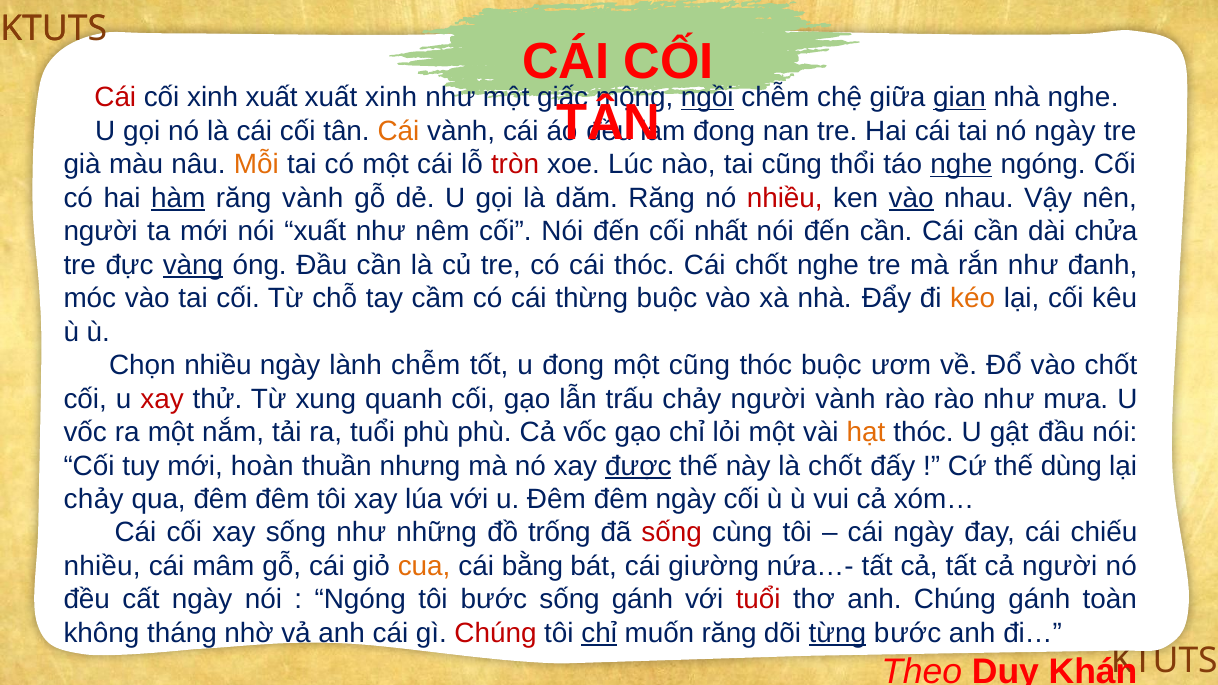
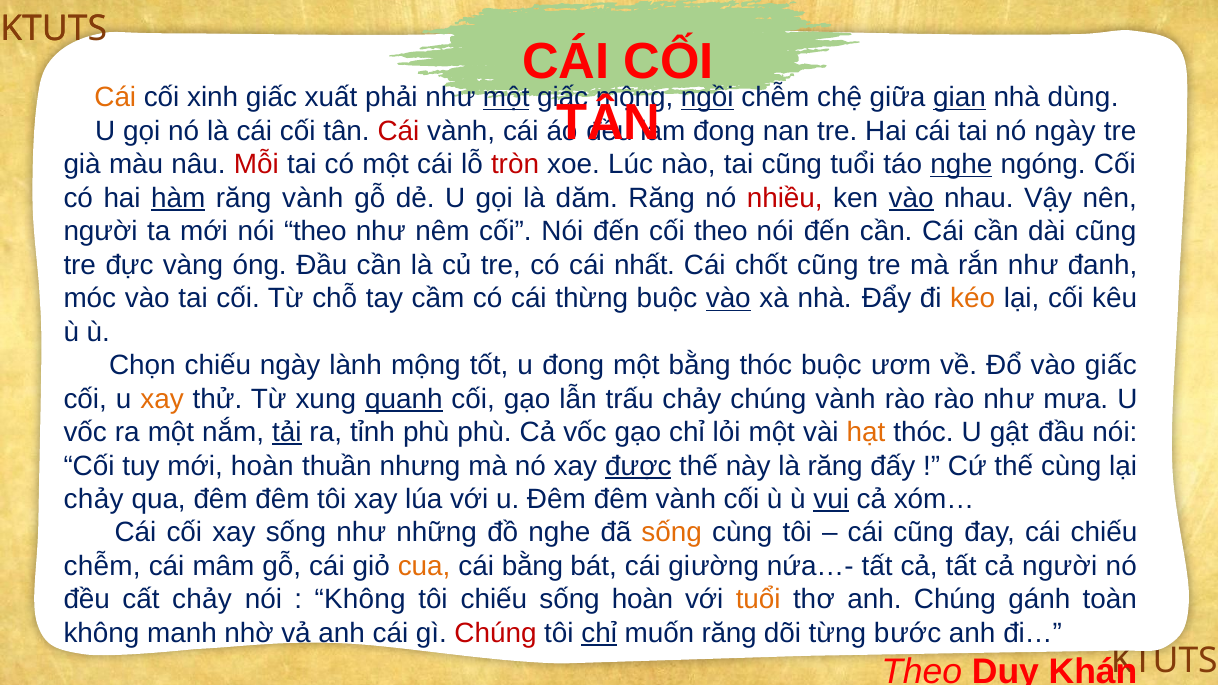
Cái at (115, 98) colour: red -> orange
xinh xuất: xuất -> giấc
xuất xinh: xinh -> phải
một at (506, 98) underline: none -> present
nhà nghe: nghe -> dùng
Cái at (398, 131) colour: orange -> red
Mỗi colour: orange -> red
cũng thổi: thổi -> tuổi
nói xuất: xuất -> theo
cối nhất: nhất -> theo
dài chửa: chửa -> cũng
vàng underline: present -> none
cái thóc: thóc -> nhất
chốt nghe: nghe -> cũng
vào at (728, 298) underline: none -> present
Chọn nhiều: nhiều -> chiếu
lành chễm: chễm -> mộng
một cũng: cũng -> bằng
vào chốt: chốt -> giấc
xay at (162, 399) colour: red -> orange
quanh underline: none -> present
chảy người: người -> chúng
tải underline: none -> present
ra tuổi: tuổi -> tỉnh
là chốt: chốt -> răng
thế dùng: dùng -> cùng
đêm ngày: ngày -> vành
vui underline: none -> present
đồ trống: trống -> nghe
sống at (672, 533) colour: red -> orange
cái ngày: ngày -> cũng
nhiều at (102, 566): nhiều -> chễm
cất ngày: ngày -> chảy
Ngóng at (360, 600): Ngóng -> Không
tôi bước: bước -> chiếu
sống gánh: gánh -> hoàn
tuổi at (758, 600) colour: red -> orange
tháng: tháng -> manh
từng underline: present -> none
